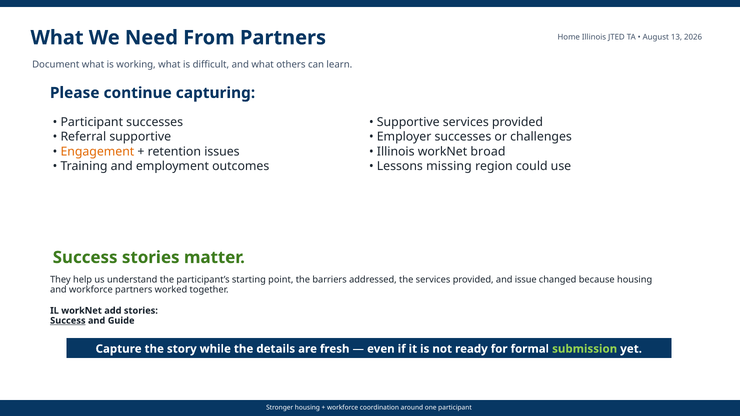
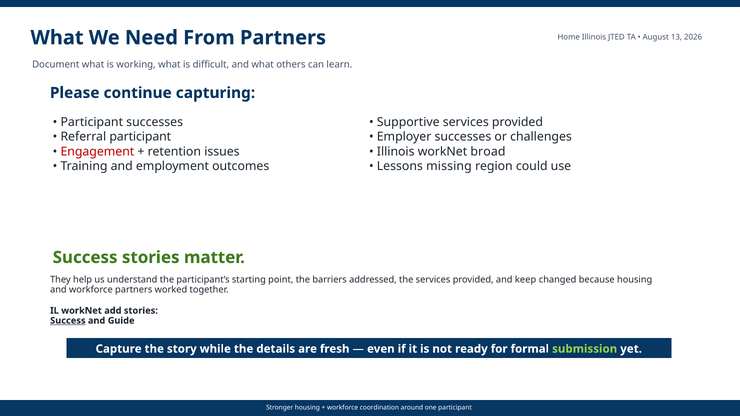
Referral supportive: supportive -> participant
Engagement colour: orange -> red
issue: issue -> keep
